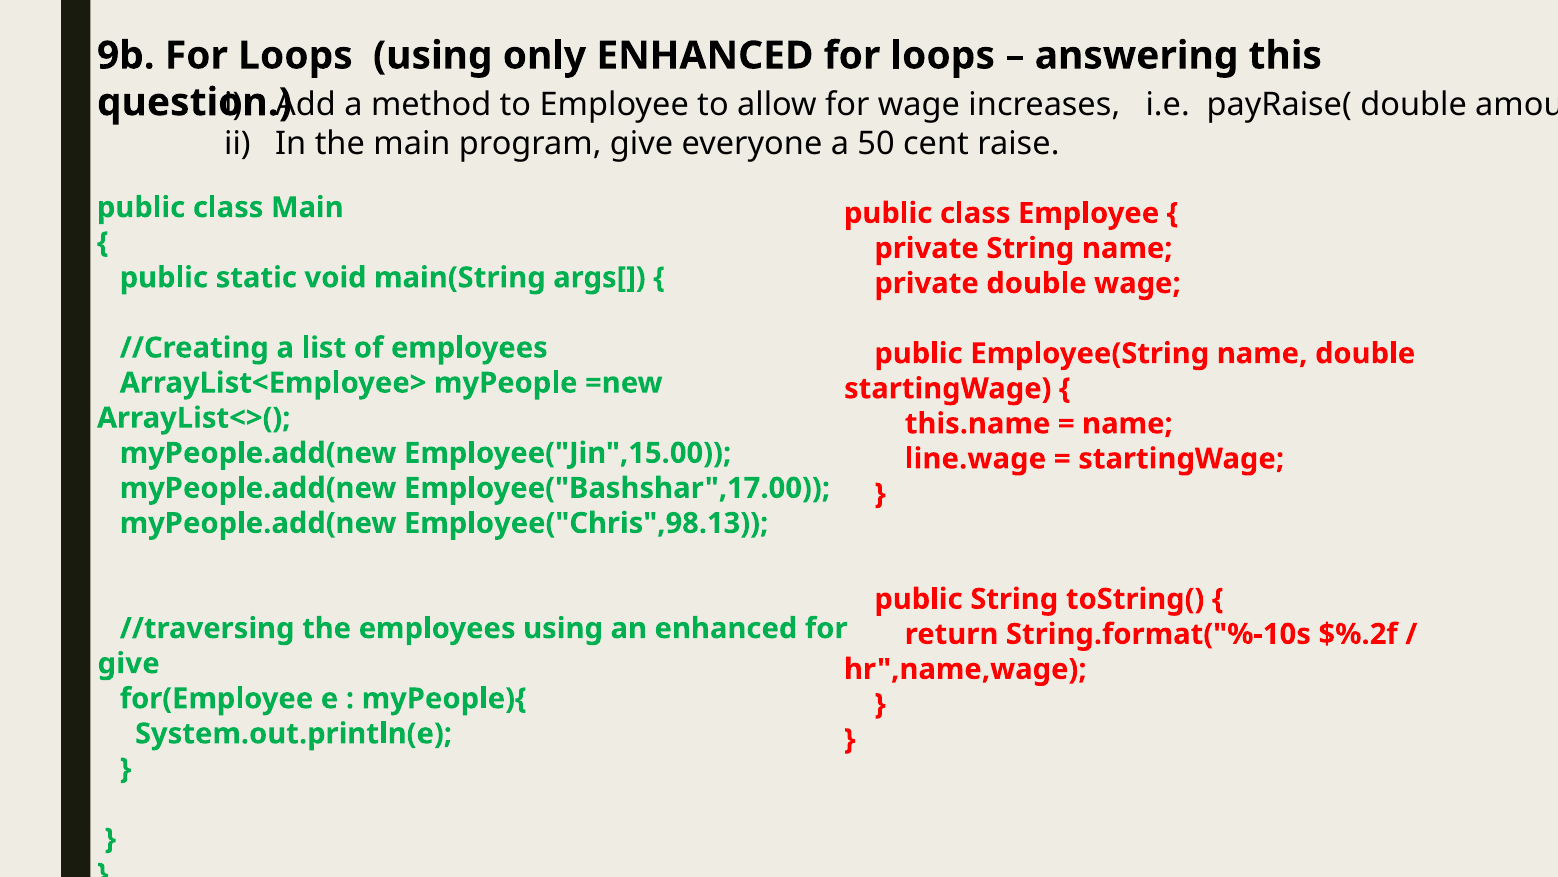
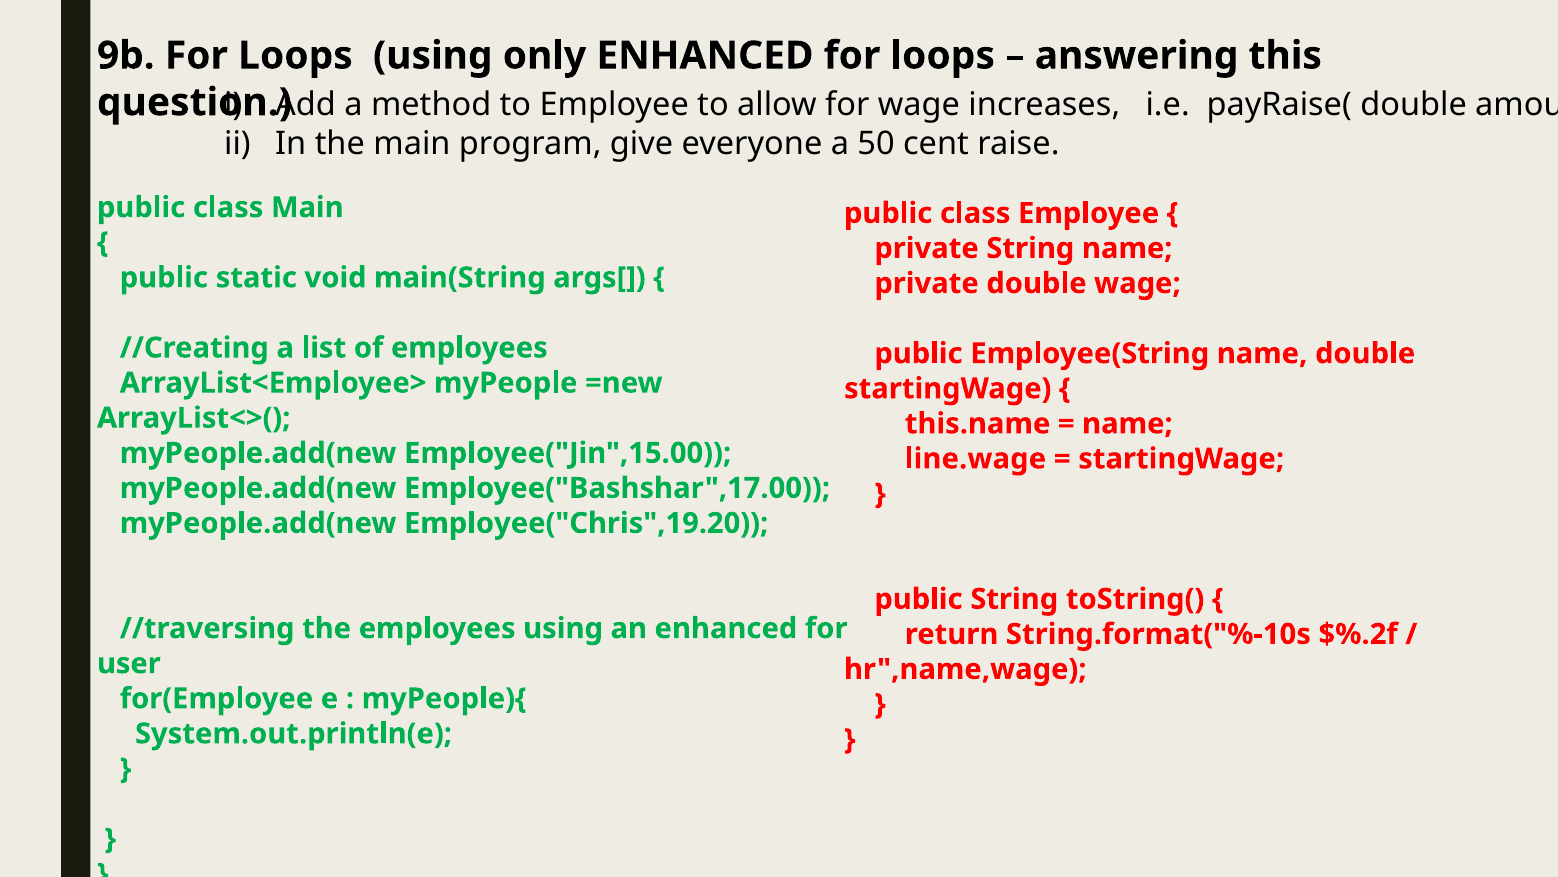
Employee("Chris",98.13: Employee("Chris",98.13 -> Employee("Chris",19.20
give at (129, 663): give -> user
